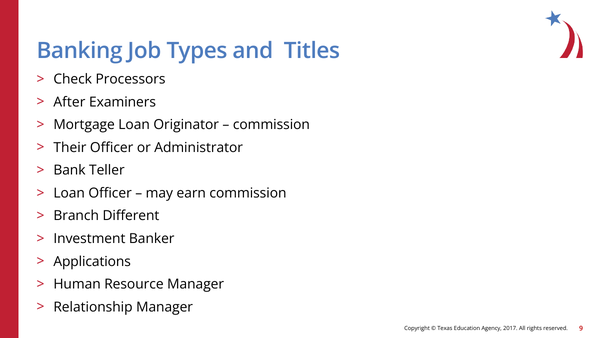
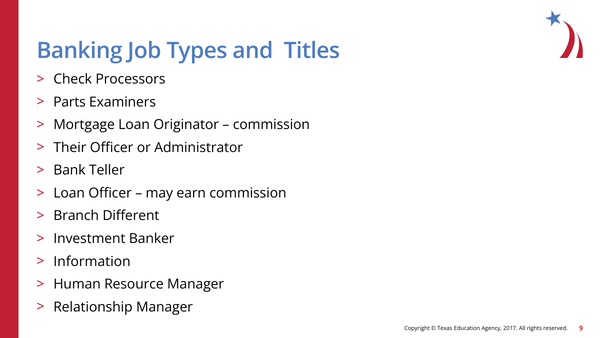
After: After -> Parts
Applications: Applications -> Information
